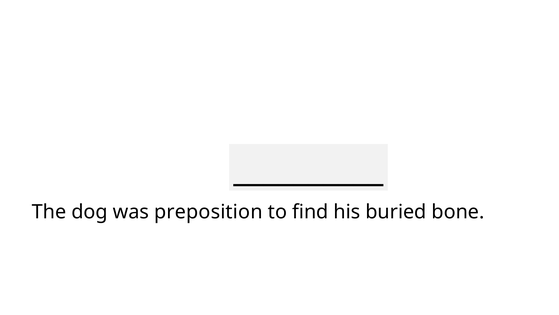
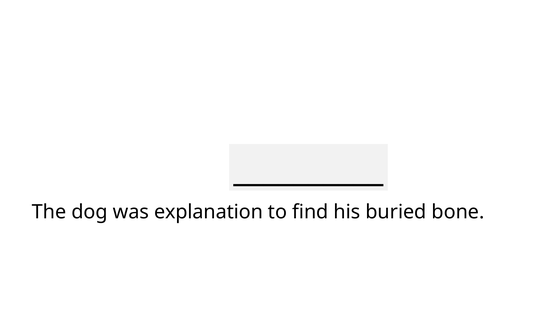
preposition: preposition -> explanation
